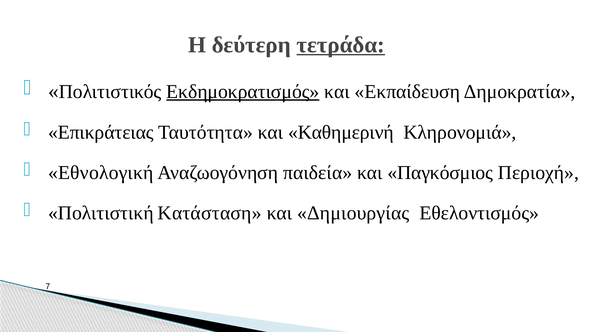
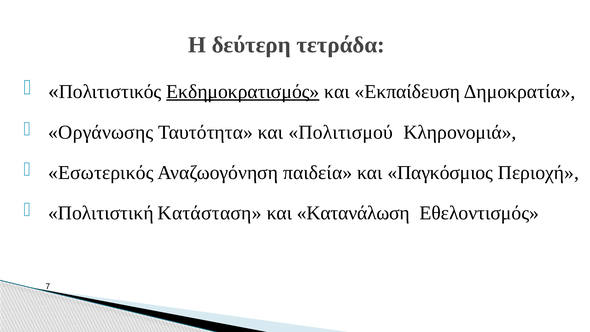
τετράδα underline: present -> none
Επικράτειας: Επικράτειας -> Οργάνωσης
Καθημερινή: Καθημερινή -> Πολιτισμού
Εθνολογική: Εθνολογική -> Εσωτερικός
Δημιουργίας: Δημιουργίας -> Κατανάλωση
